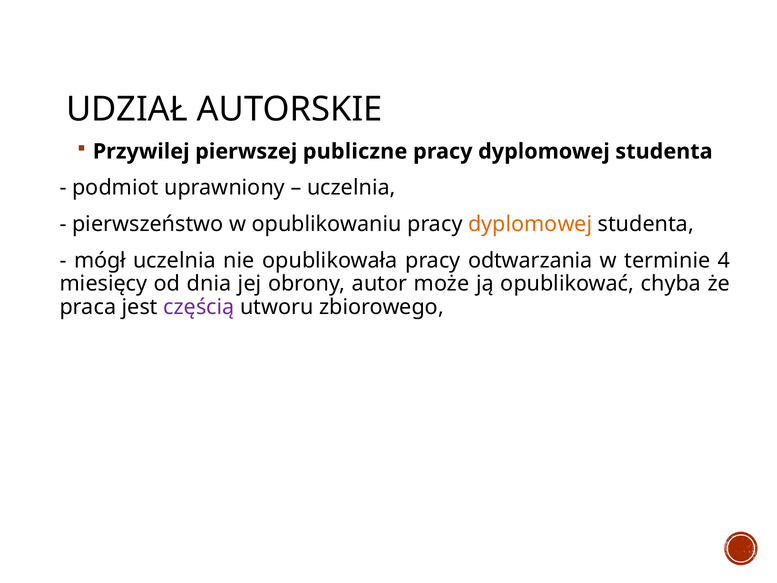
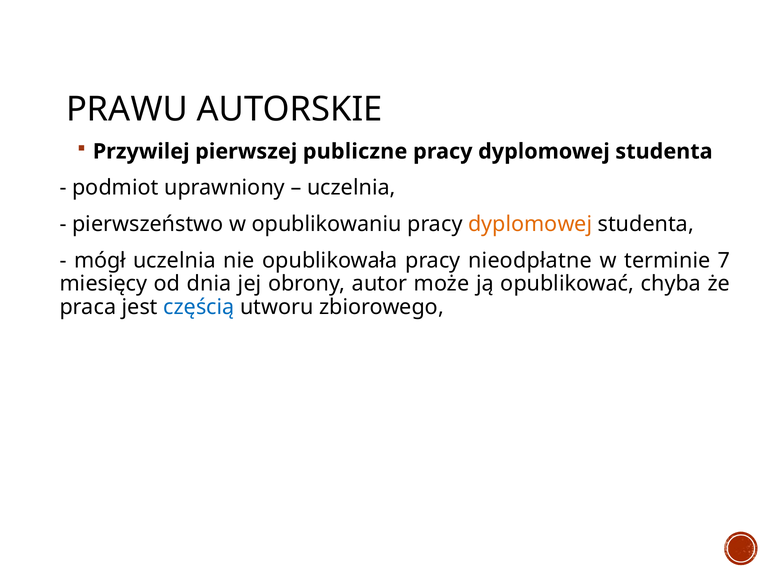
UDZIAŁ: UDZIAŁ -> PRAWU
odtwarzania: odtwarzania -> nieodpłatne
4: 4 -> 7
częścią colour: purple -> blue
